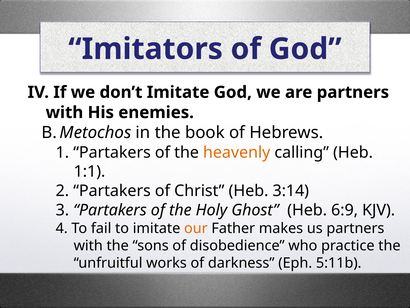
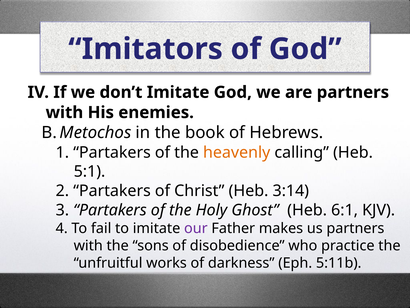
1:1: 1:1 -> 5:1
6:9: 6:9 -> 6:1
our colour: orange -> purple
